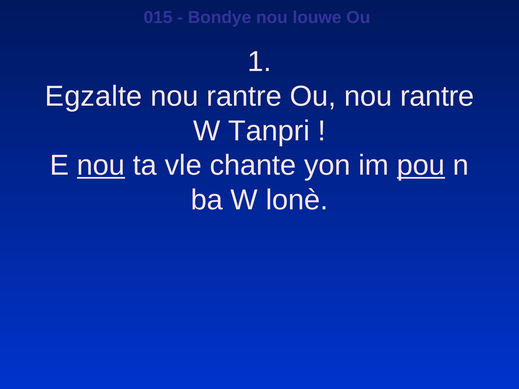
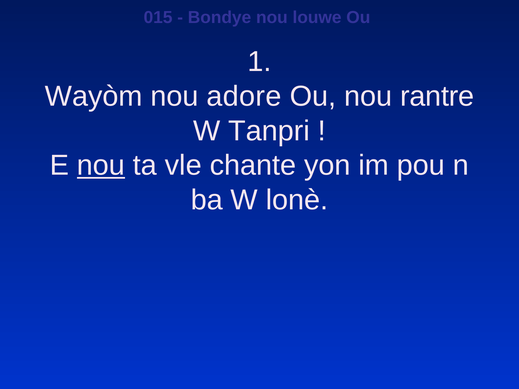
Egzalte: Egzalte -> Wayòm
rantre at (244, 96): rantre -> adore
pou underline: present -> none
